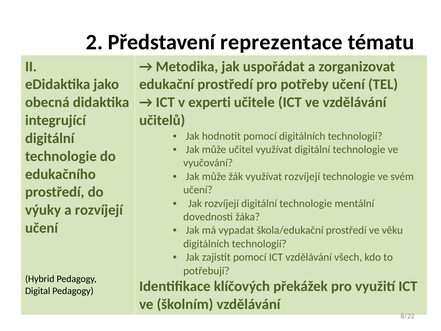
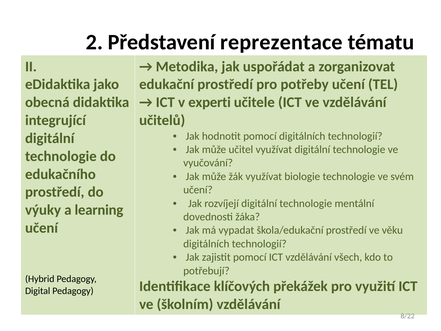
využívat rozvíjejí: rozvíjejí -> biologie
a rozvíjejí: rozvíjejí -> learning
